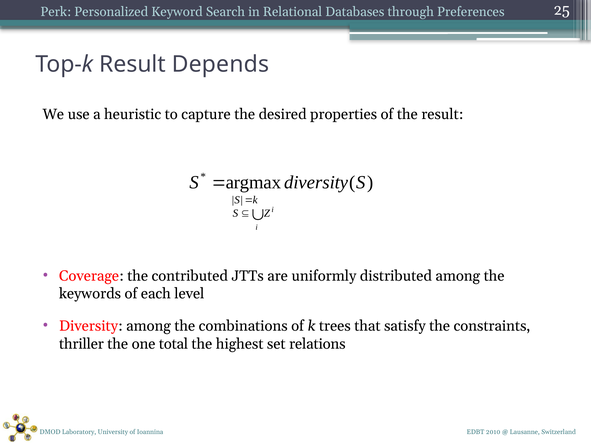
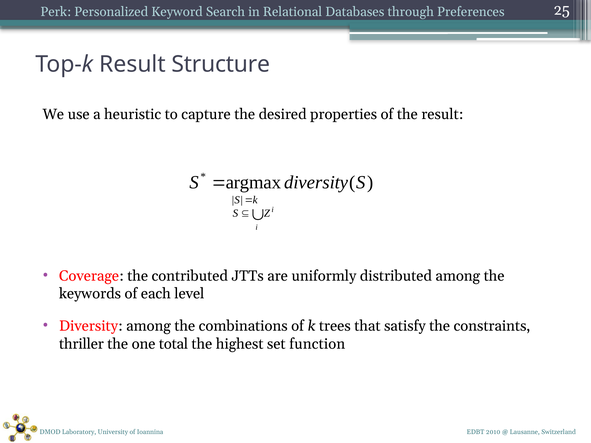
Depends: Depends -> Structure
relations: relations -> function
